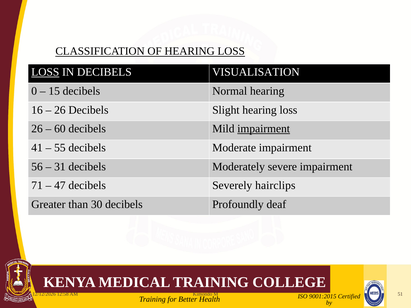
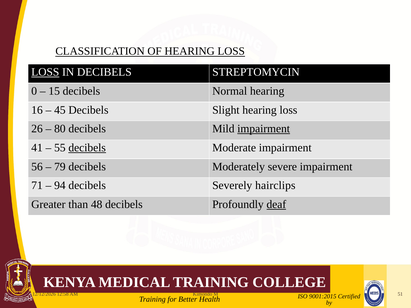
VISUALISATION: VISUALISATION -> STREPTOMYCIN
26 at (60, 110): 26 -> 45
60: 60 -> 80
decibels at (87, 148) underline: none -> present
31: 31 -> 79
47: 47 -> 94
30: 30 -> 48
deaf underline: none -> present
